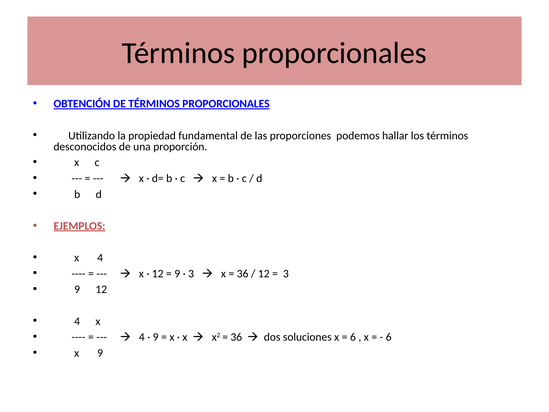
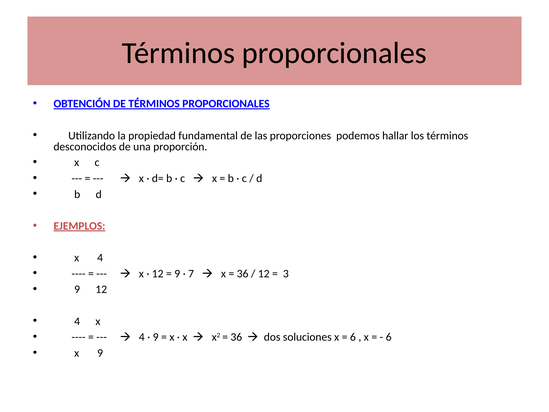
3 at (191, 273): 3 -> 7
